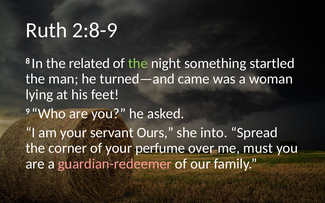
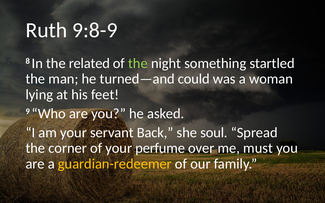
2:8-9: 2:8-9 -> 9:8-9
came: came -> could
Ours: Ours -> Back
into: into -> soul
guardian-redeemer colour: pink -> yellow
